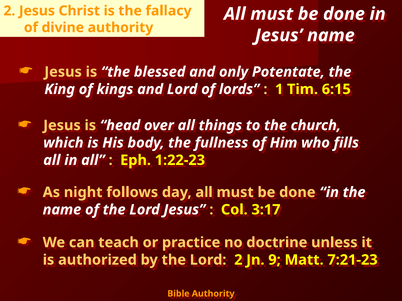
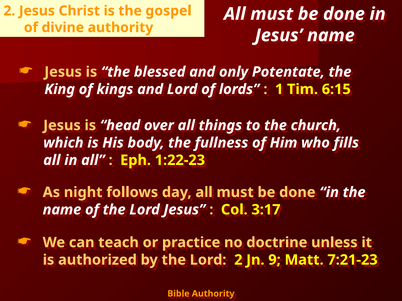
fallacy: fallacy -> gospel
